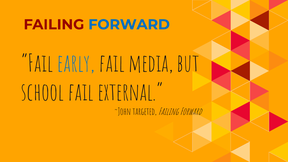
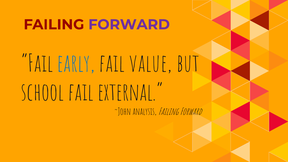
FORWARD at (129, 25) colour: blue -> purple
media: media -> value
targeted: targeted -> analysis
